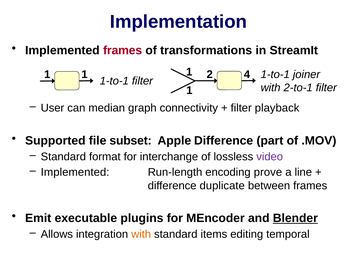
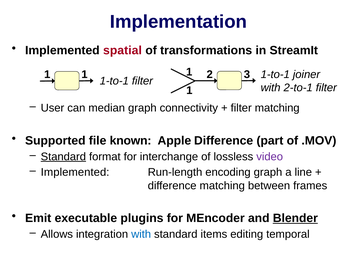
Implemented frames: frames -> spatial
4: 4 -> 3
filter playback: playback -> matching
subset: subset -> known
Standard at (63, 157) underline: none -> present
encoding prove: prove -> graph
difference duplicate: duplicate -> matching
with at (141, 235) colour: orange -> blue
